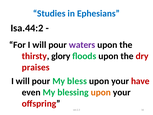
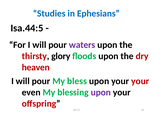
Isa.44:2: Isa.44:2 -> Isa.44:5
praises: praises -> heaven
your have: have -> your
upon at (101, 92) colour: orange -> purple
